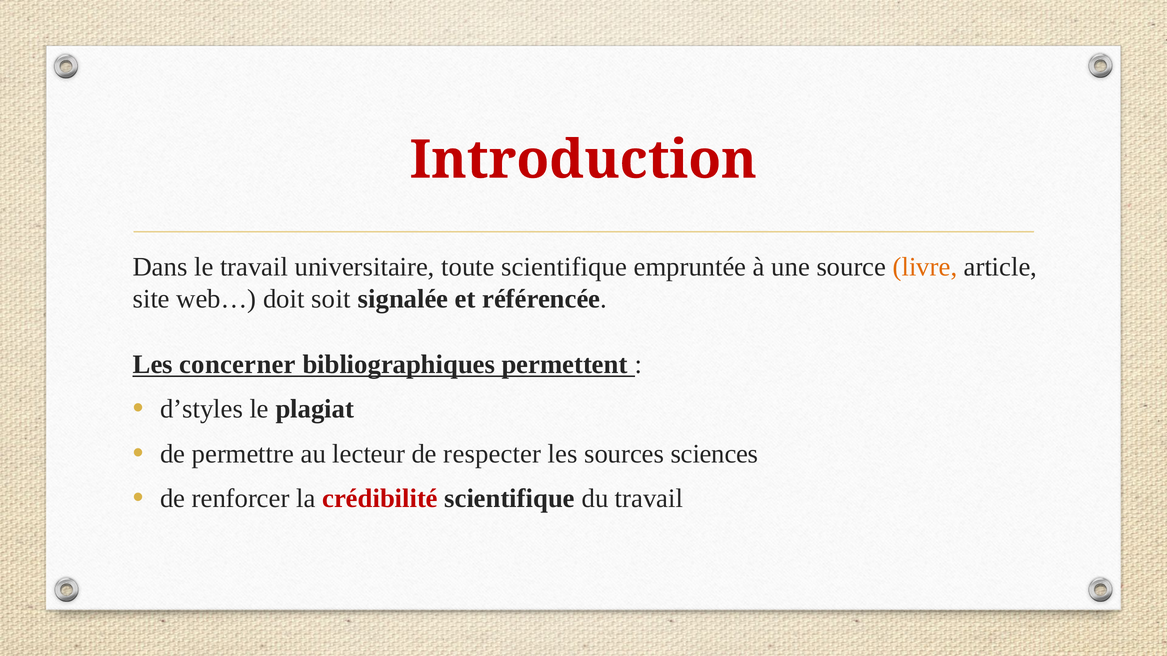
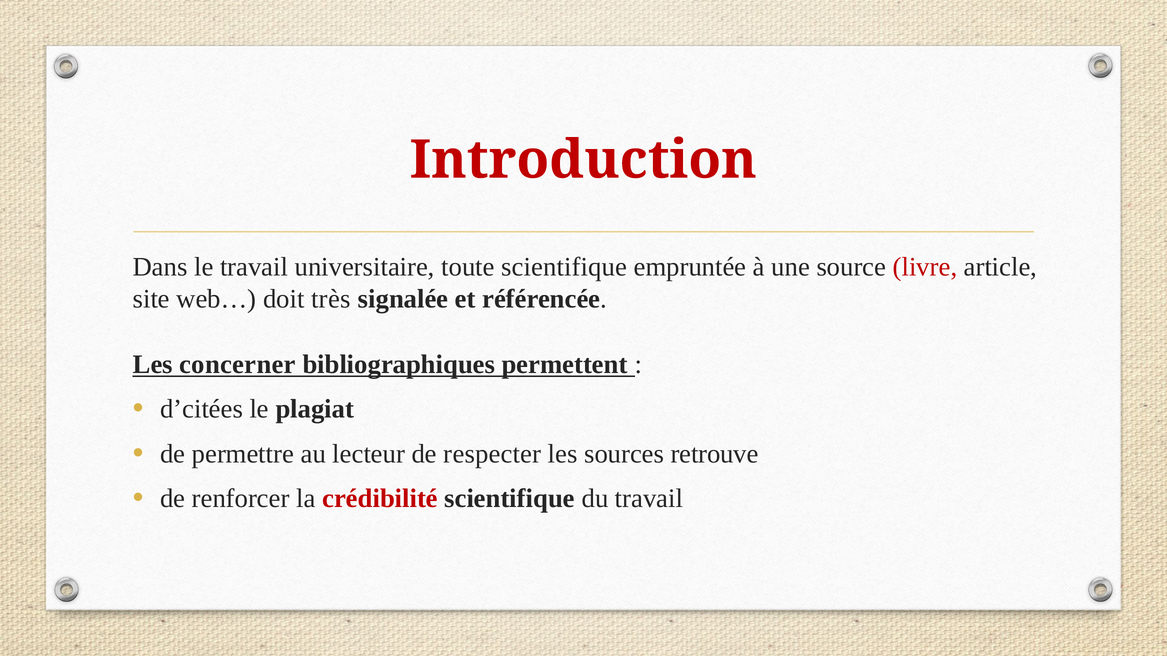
livre colour: orange -> red
soit: soit -> très
d’styles: d’styles -> d’citées
sciences: sciences -> retrouve
